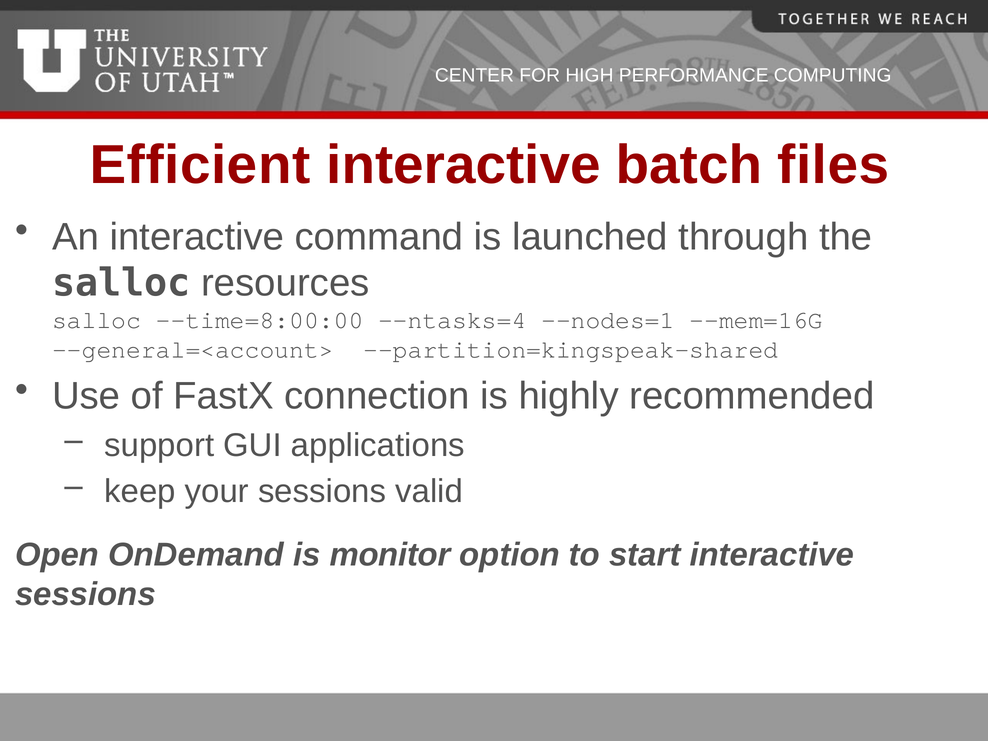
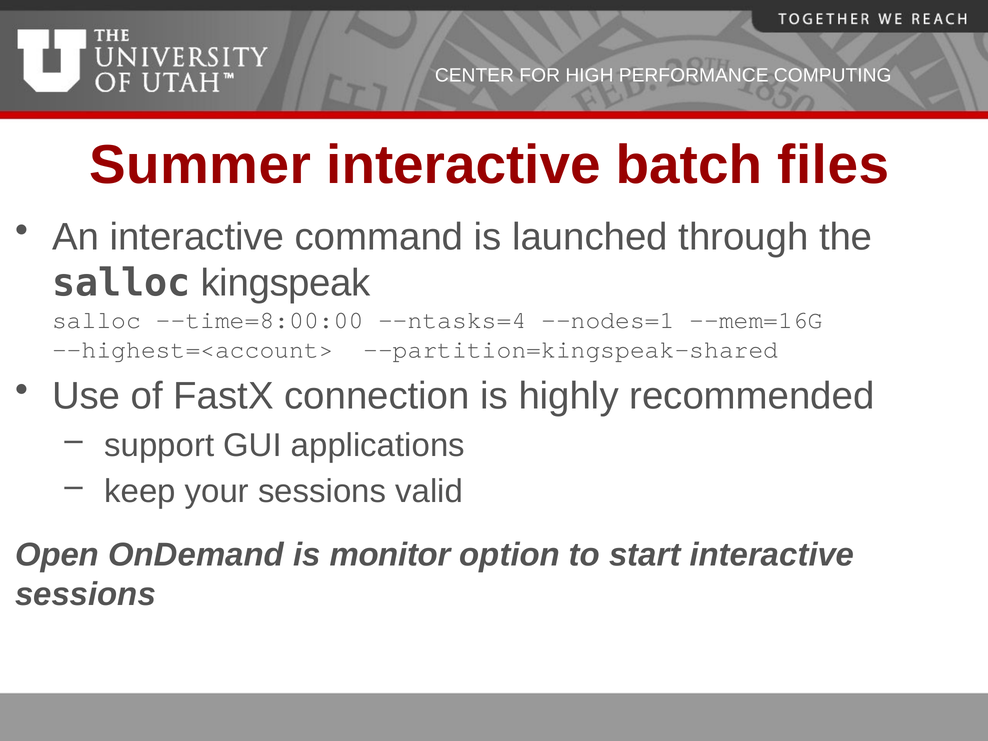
Efficient: Efficient -> Summer
resources: resources -> kingspeak
--general=<account>: --general=<account> -> --highest=<account>
